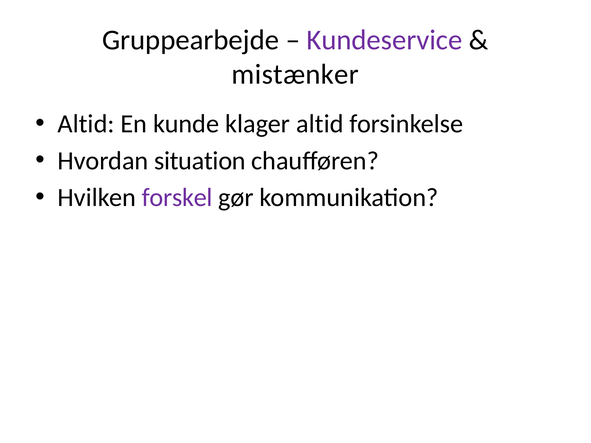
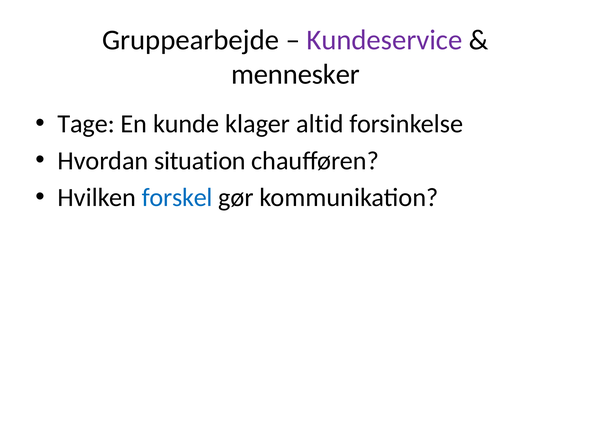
mistænker: mistænker -> mennesker
Altid at (86, 124): Altid -> Tage
forskel colour: purple -> blue
